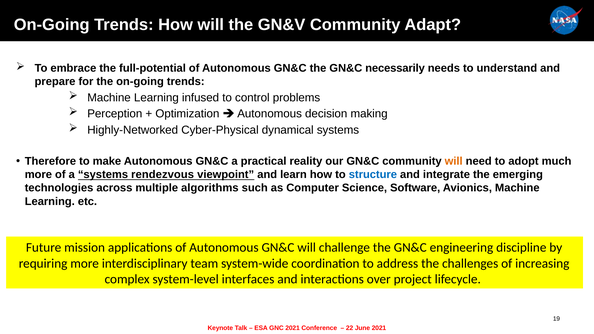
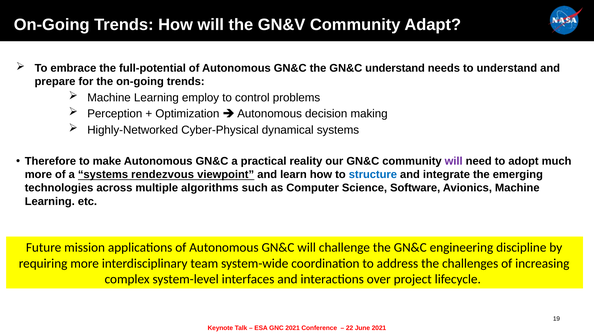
GN&C necessarily: necessarily -> understand
infused: infused -> employ
will at (454, 161) colour: orange -> purple
